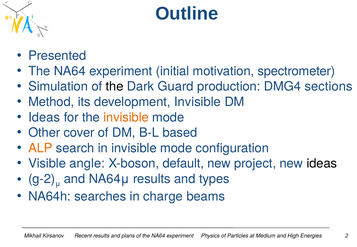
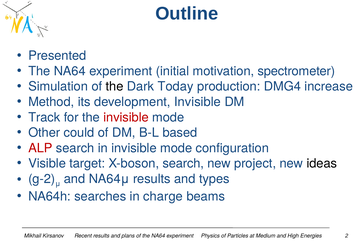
Guard: Guard -> Today
sections: sections -> increase
Ideas at (44, 117): Ideas -> Track
invisible at (126, 117) colour: orange -> red
cover: cover -> could
ALP colour: orange -> red
angle: angle -> target
X-boson default: default -> search
